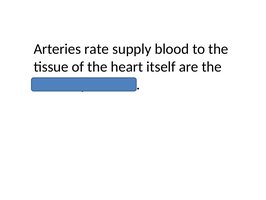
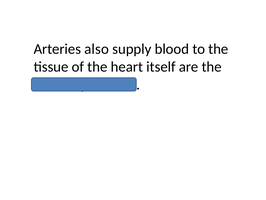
rate: rate -> also
